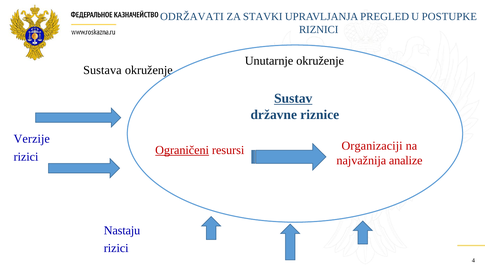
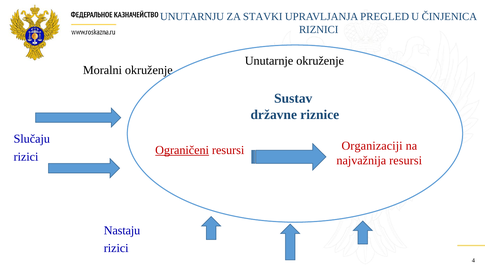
ODRŽAVATI: ODRŽAVATI -> UNUTARNJU
POSTUPKE: POSTUPKE -> ČINJENICA
Sustava: Sustava -> Moralni
Sustav underline: present -> none
Verzije: Verzije -> Slučaju
najvažnija analize: analize -> resursi
